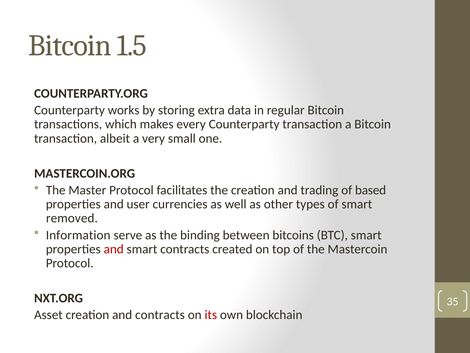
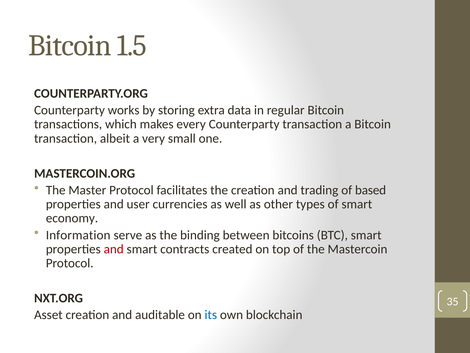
removed: removed -> economy
and contracts: contracts -> auditable
its colour: red -> blue
